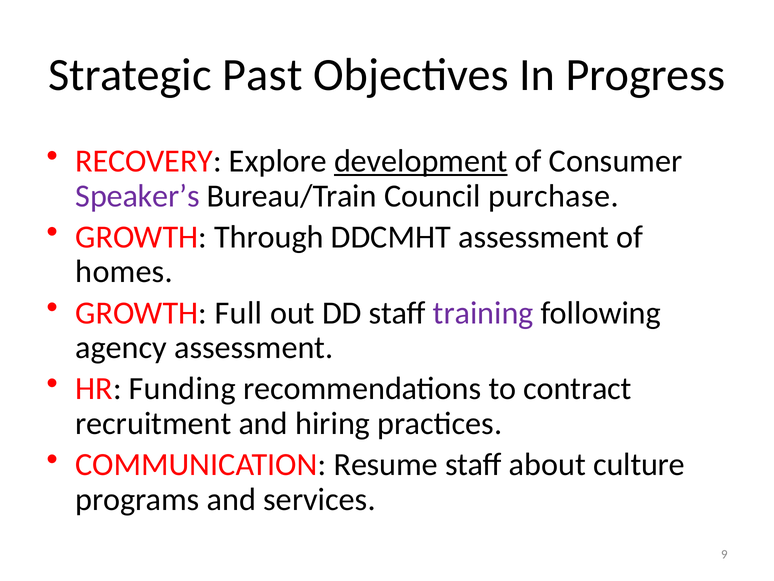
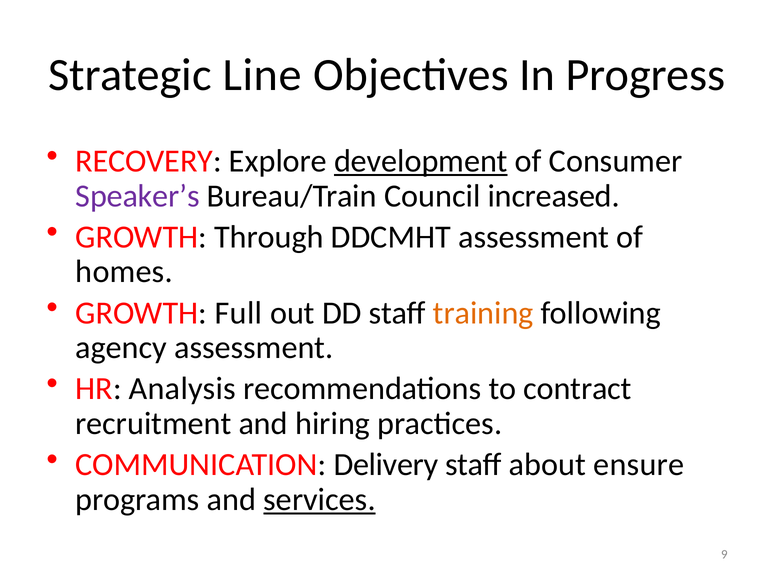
Past: Past -> Line
purchase: purchase -> increased
training colour: purple -> orange
Funding: Funding -> Analysis
Resume: Resume -> Delivery
culture: culture -> ensure
services underline: none -> present
